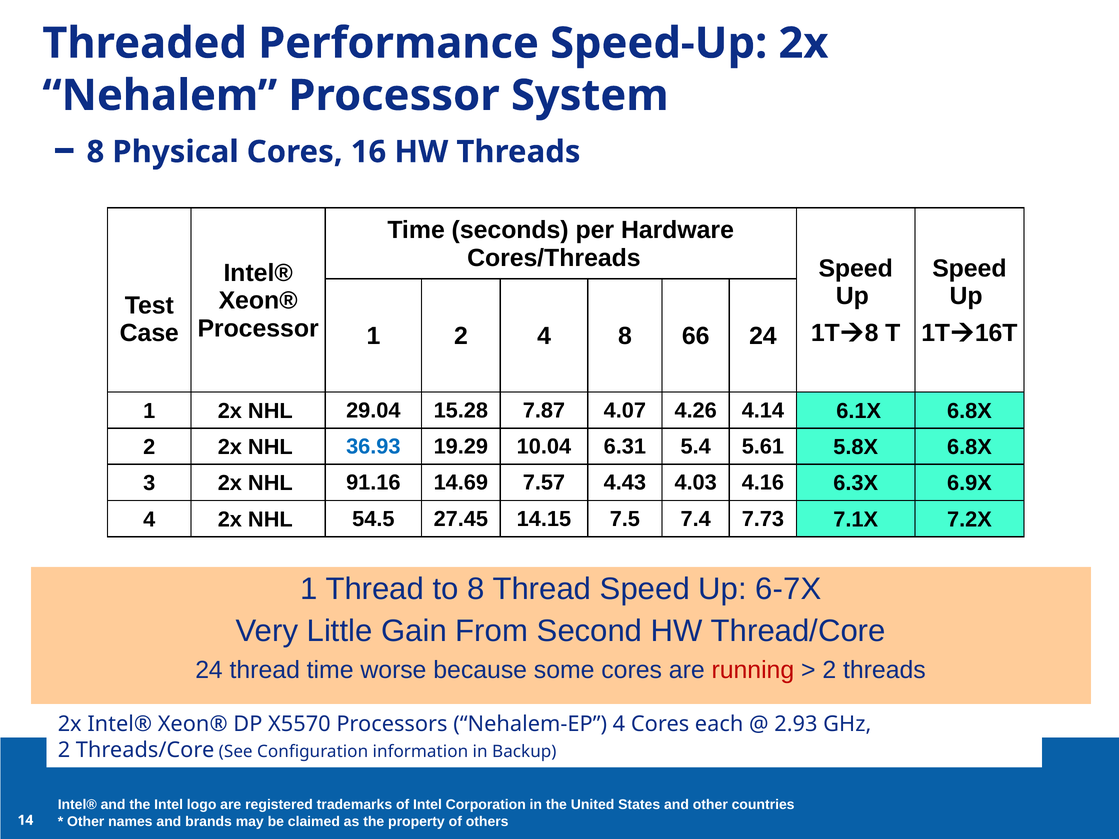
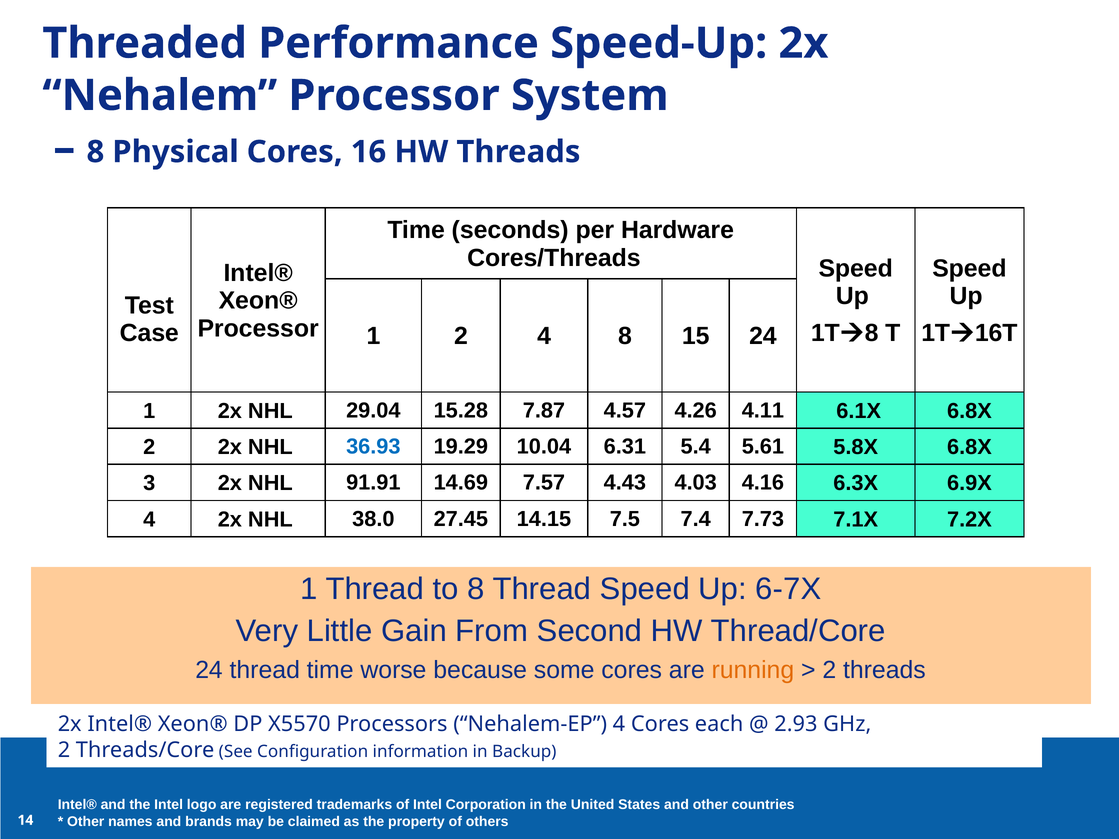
66: 66 -> 15
4.07: 4.07 -> 4.57
4.14: 4.14 -> 4.11
91.16: 91.16 -> 91.91
54.5: 54.5 -> 38.0
running colour: red -> orange
